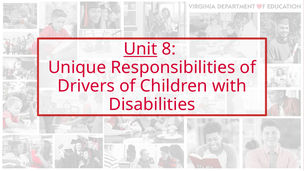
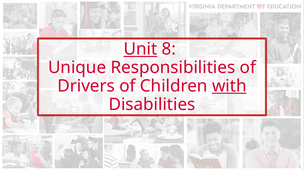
with underline: none -> present
